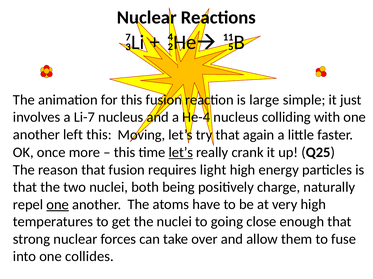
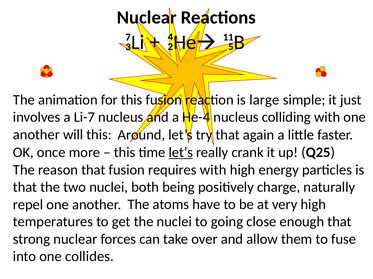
left: left -> will
Moving: Moving -> Around
requires light: light -> with
one at (58, 205) underline: present -> none
